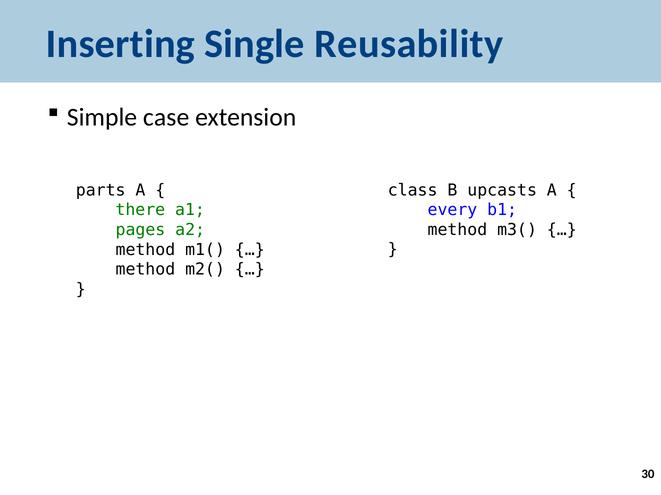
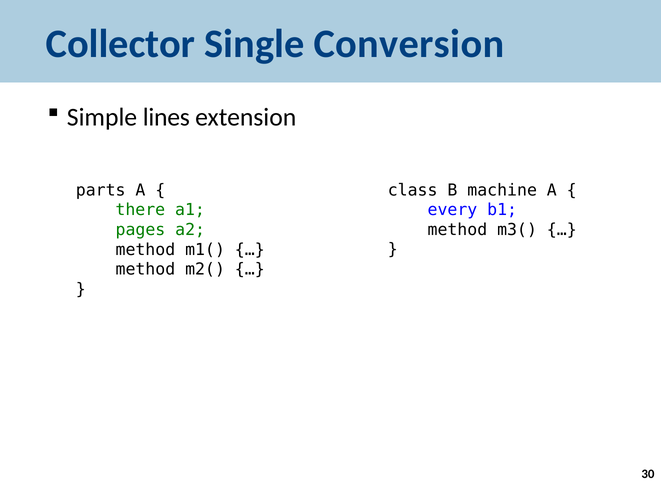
Inserting: Inserting -> Collector
Reusability: Reusability -> Conversion
case: case -> lines
upcasts: upcasts -> machine
